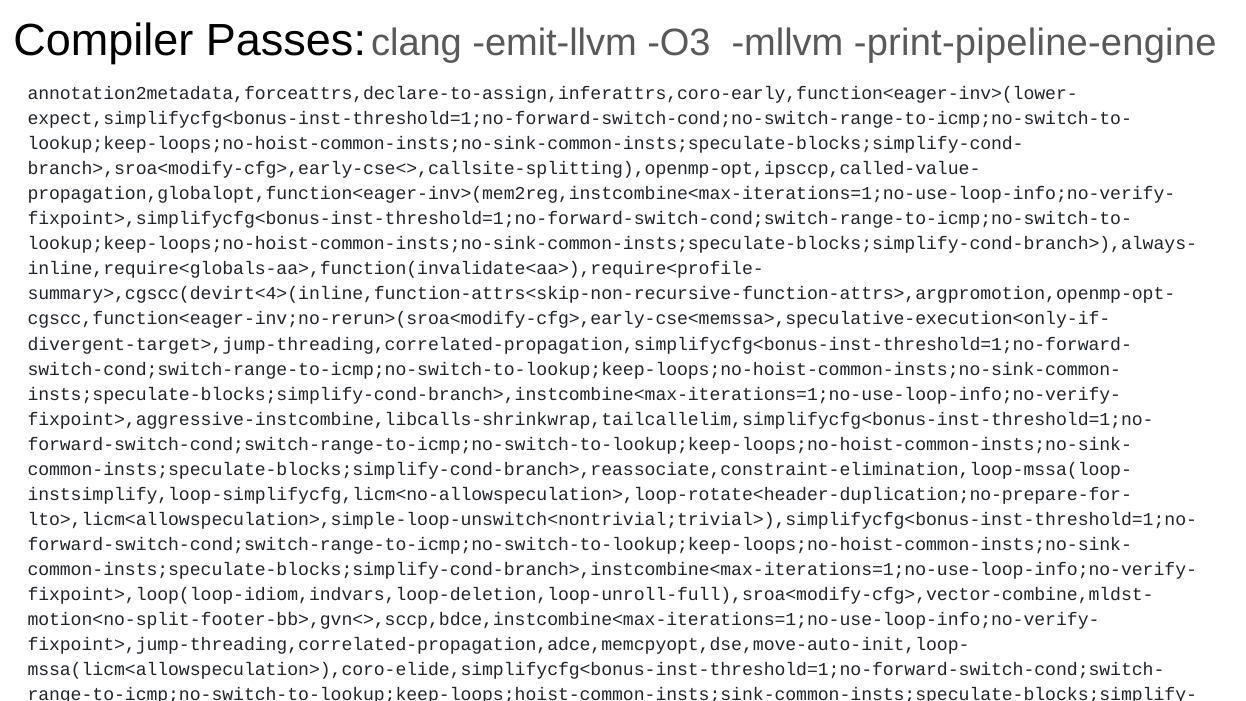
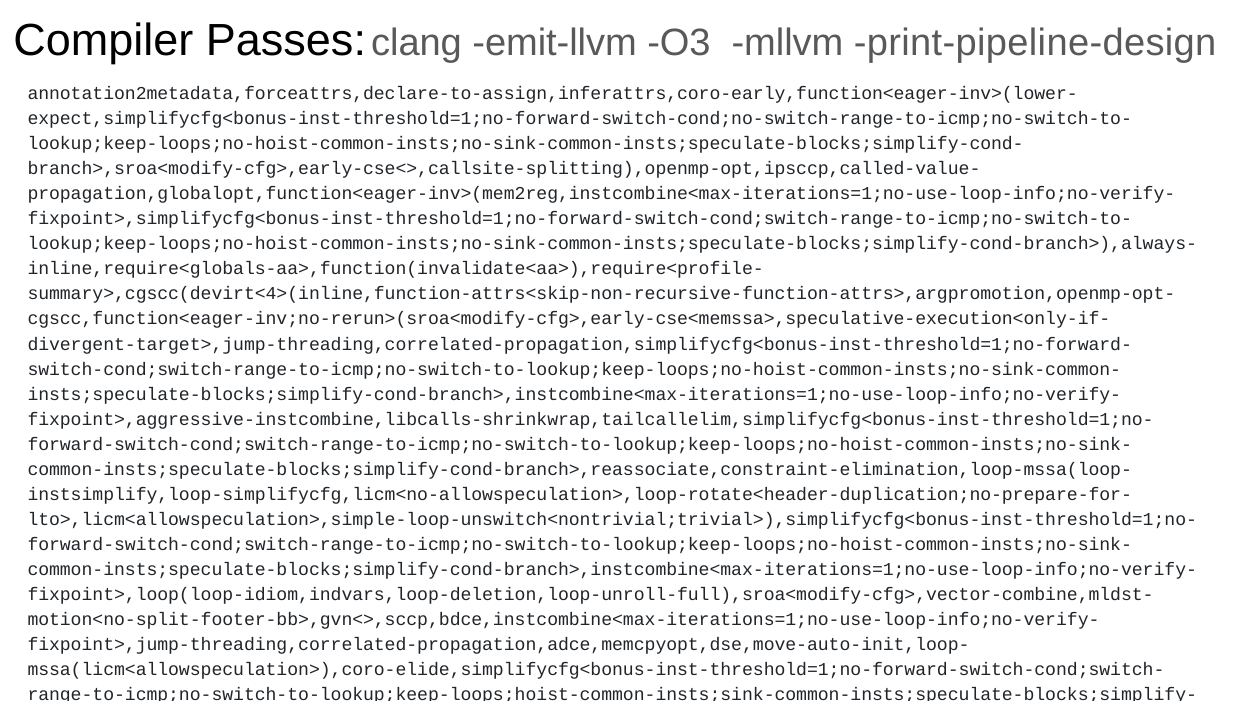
print-pipeline-engine: print-pipeline-engine -> print-pipeline-design
